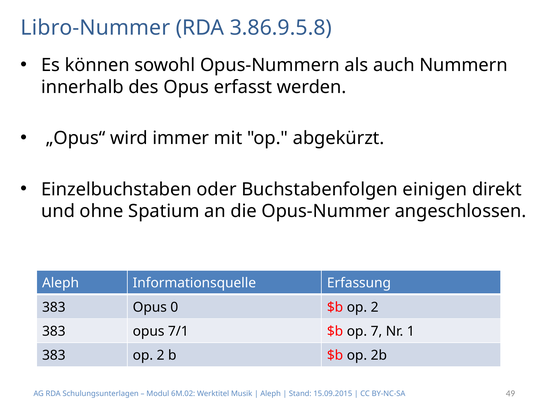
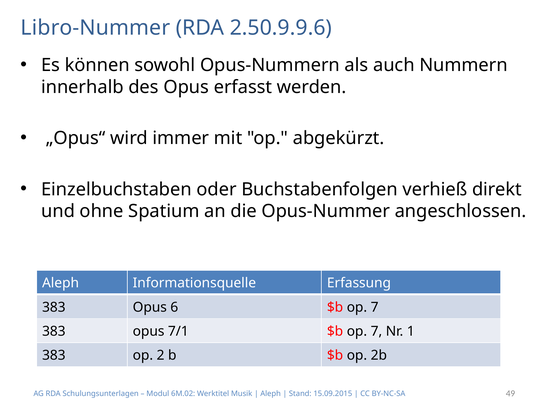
3.86.9.5.8: 3.86.9.5.8 -> 2.50.9.9.6
einigen: einigen -> verhieß
0: 0 -> 6
2 at (375, 307): 2 -> 7
